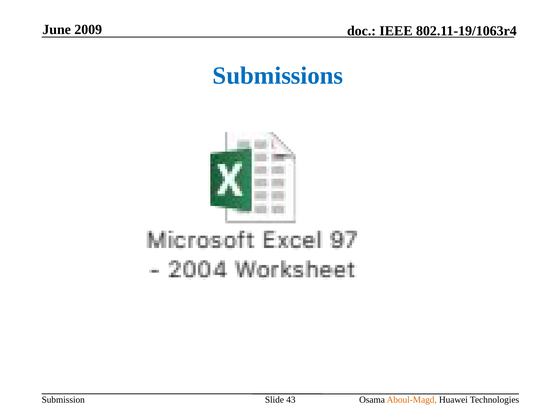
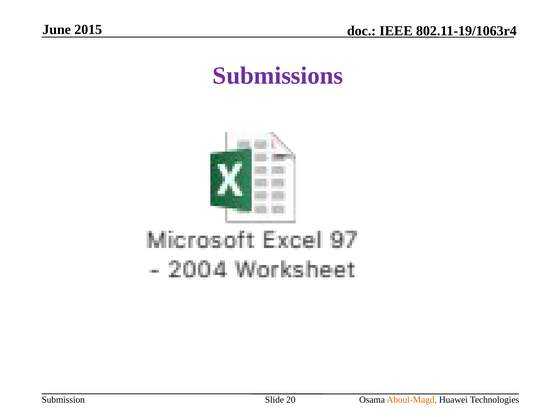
2009: 2009 -> 2015
Submissions colour: blue -> purple
43: 43 -> 20
